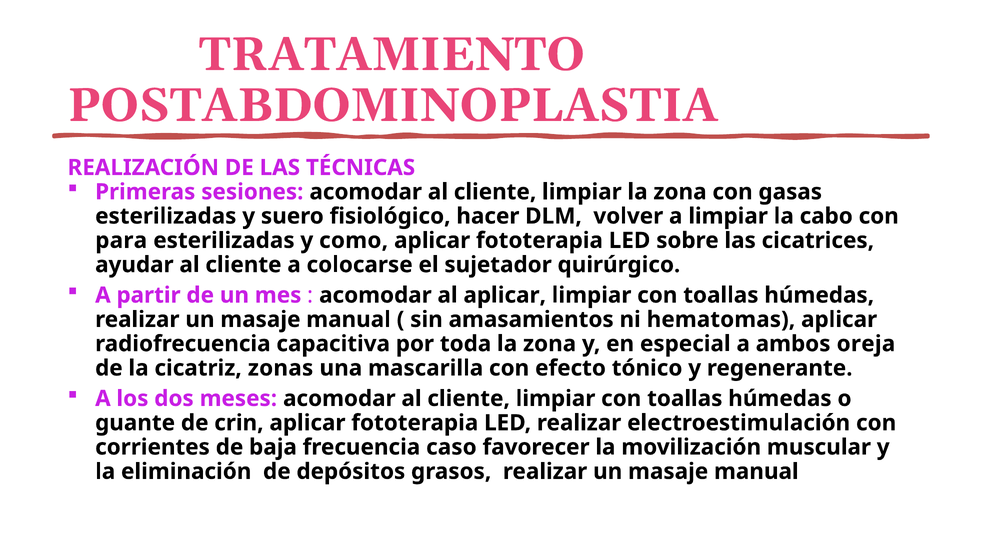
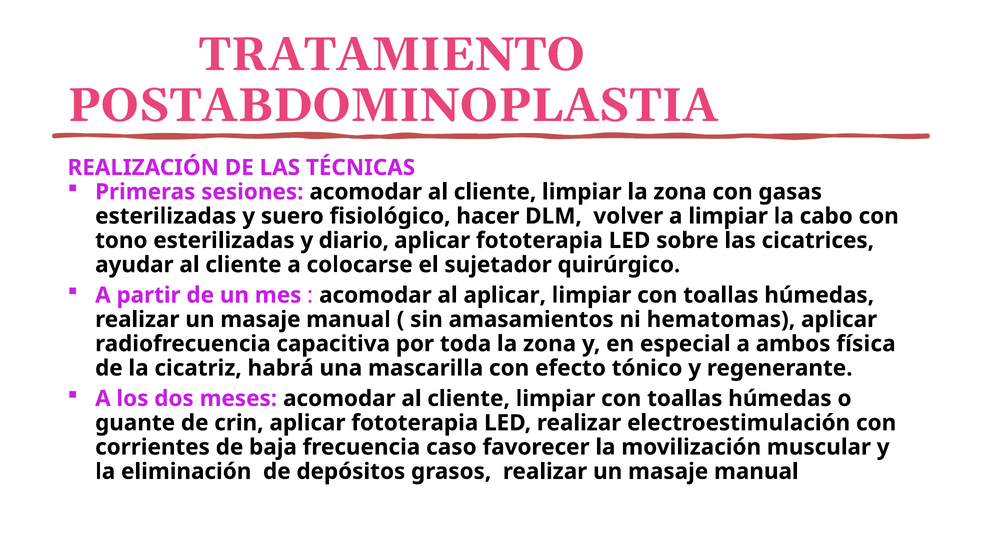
para: para -> tono
como: como -> diario
oreja: oreja -> física
zonas: zonas -> habrá
